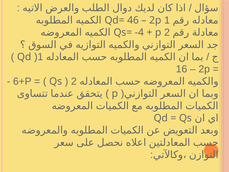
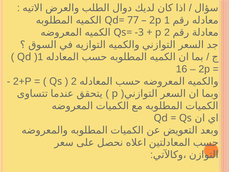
46: 46 -> 77
-4: -4 -> -3
6+P: 6+P -> 2+P
